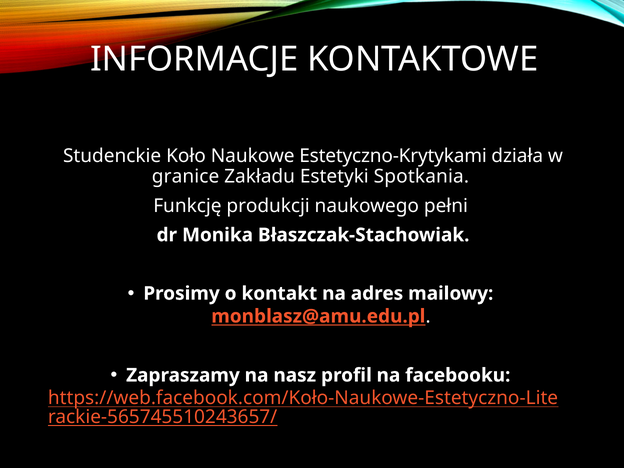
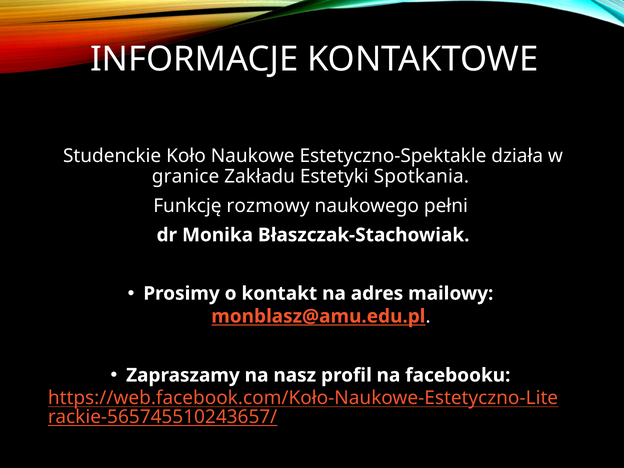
Estetyczno-Krytykami: Estetyczno-Krytykami -> Estetyczno-Spektakle
produkcji: produkcji -> rozmowy
